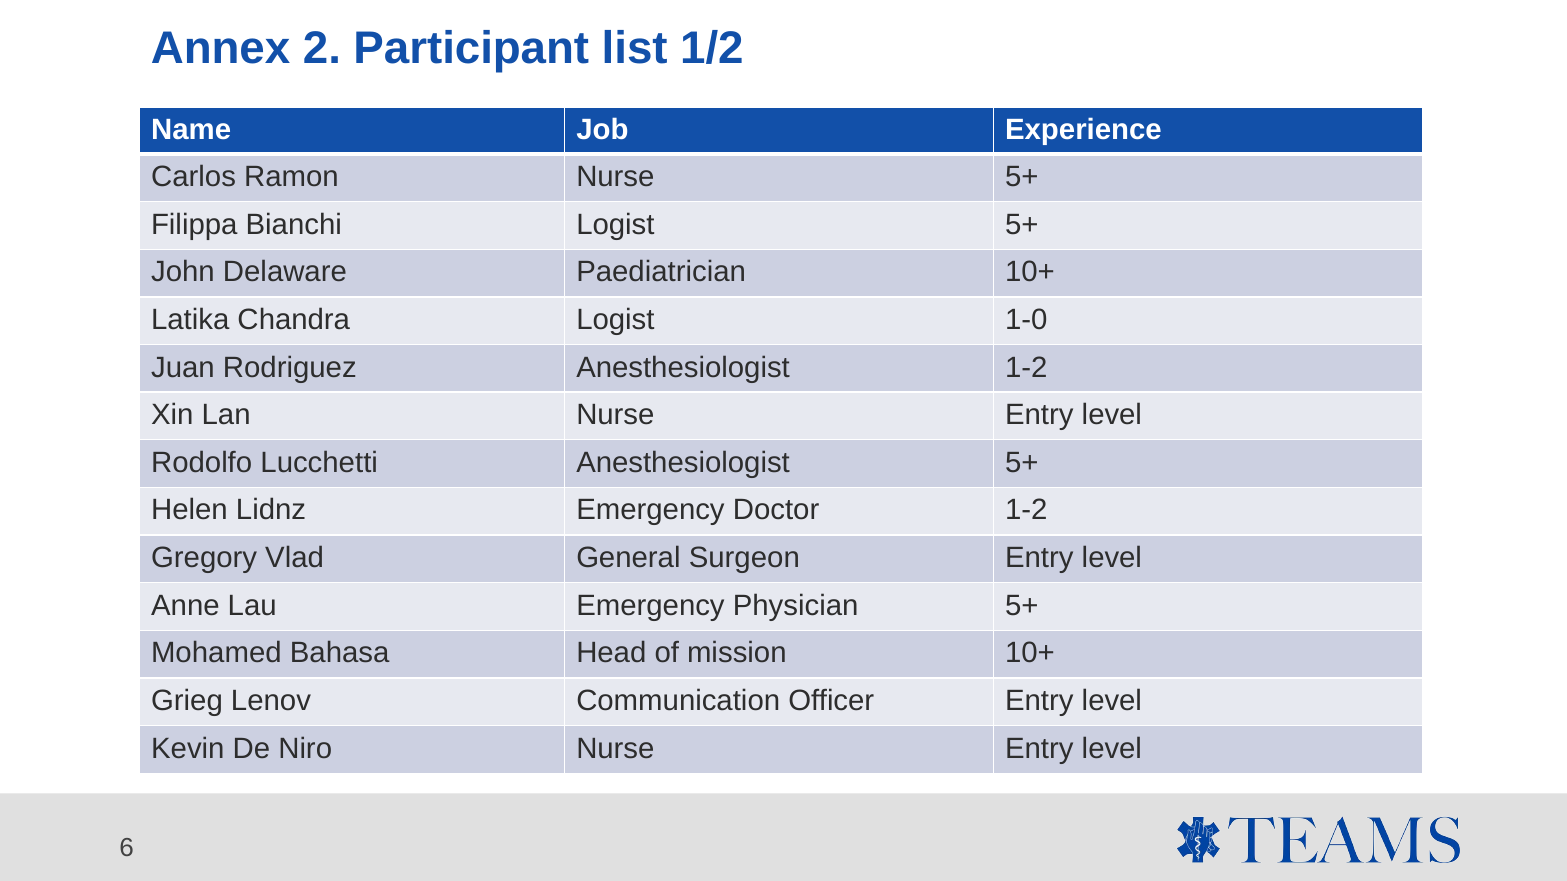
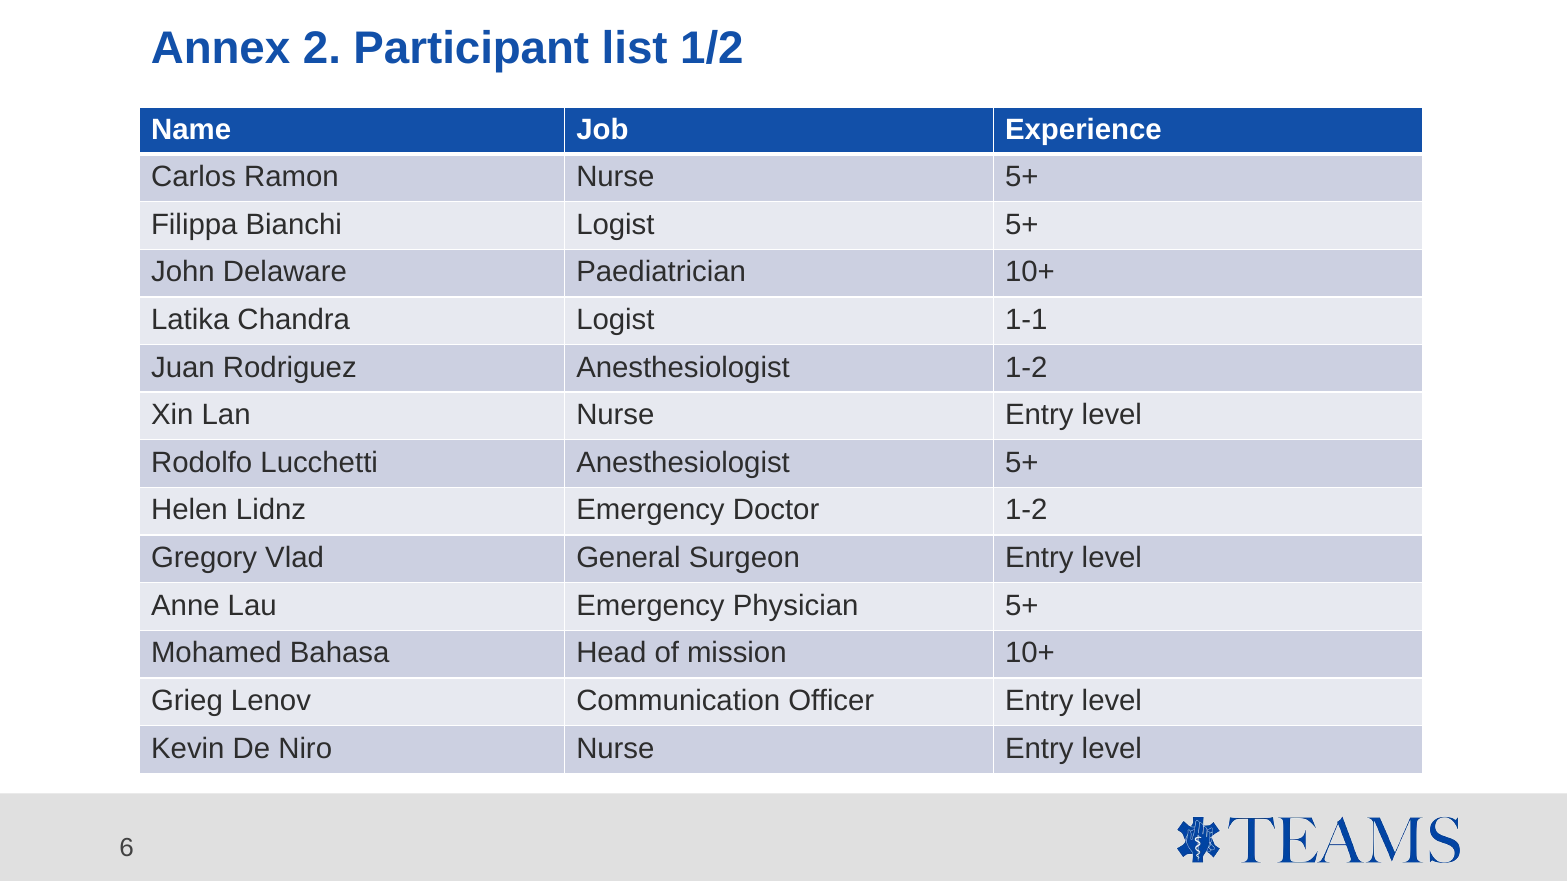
1-0: 1-0 -> 1-1
